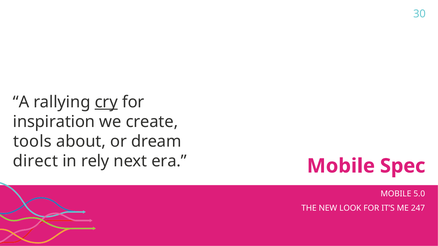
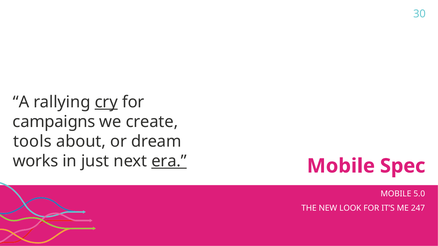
inspiration: inspiration -> campaigns
direct: direct -> works
rely: rely -> just
era underline: none -> present
